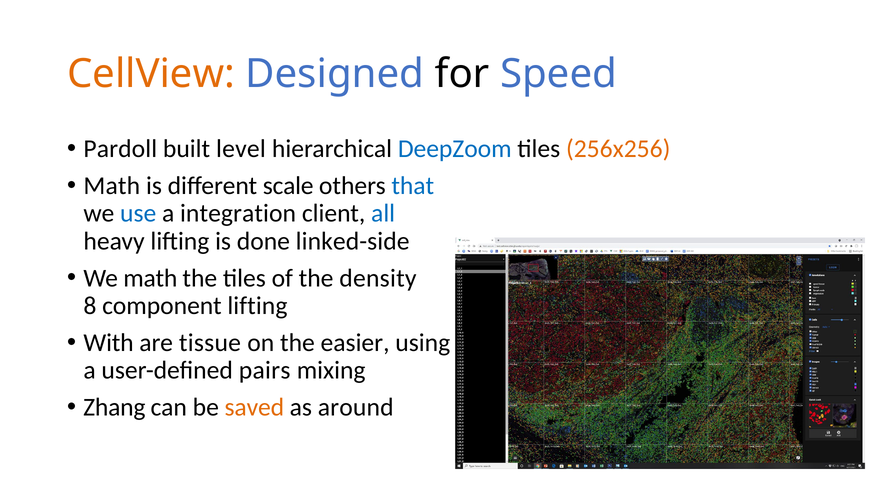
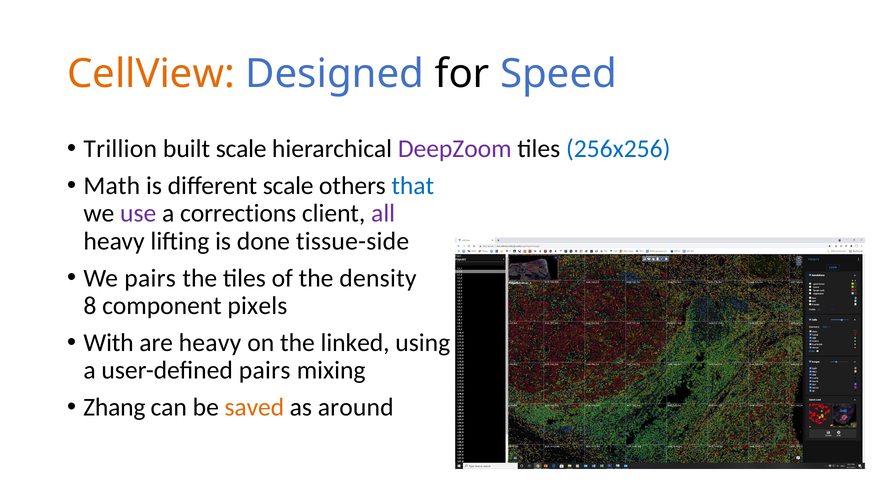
Pardoll: Pardoll -> Trillion
built level: level -> scale
DeepZoom colour: blue -> purple
256x256 colour: orange -> blue
use colour: blue -> purple
integration: integration -> corrections
all colour: blue -> purple
linked-side: linked-side -> tissue-side
We math: math -> pairs
component lifting: lifting -> pixels
are tissue: tissue -> heavy
easier: easier -> linked
